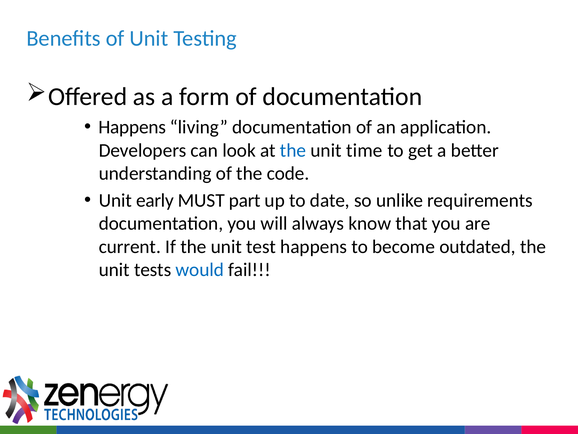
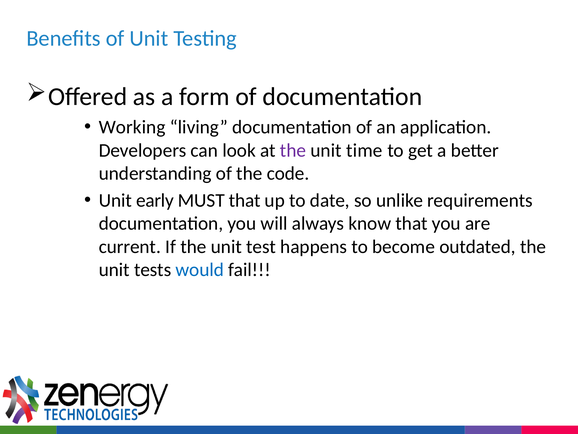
Happens at (132, 127): Happens -> Working
the at (293, 150) colour: blue -> purple
MUST part: part -> that
